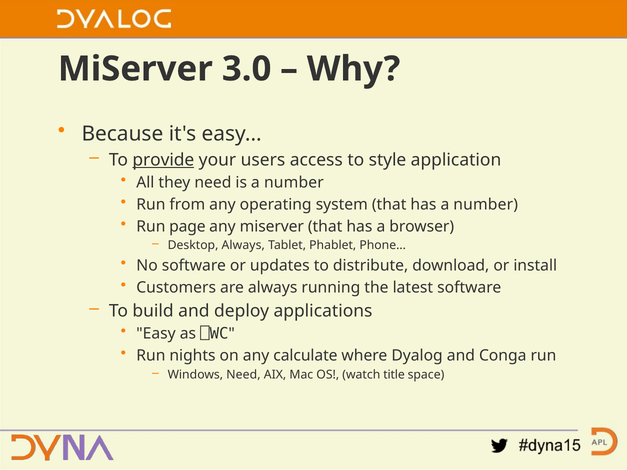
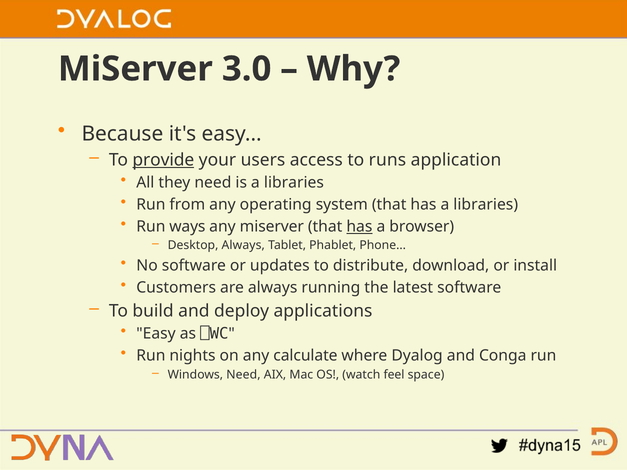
style: style -> runs
is a number: number -> libraries
has a number: number -> libraries
page: page -> ways
has at (359, 227) underline: none -> present
title: title -> feel
